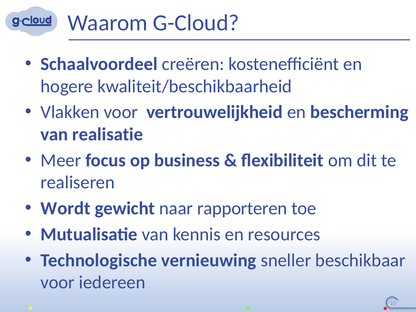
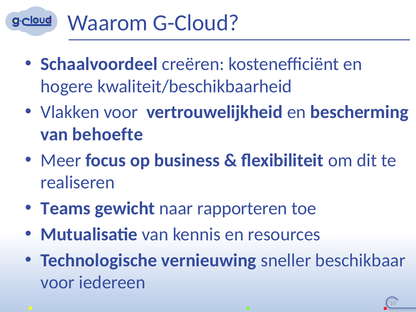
realisatie: realisatie -> behoefte
Wordt: Wordt -> Teams
